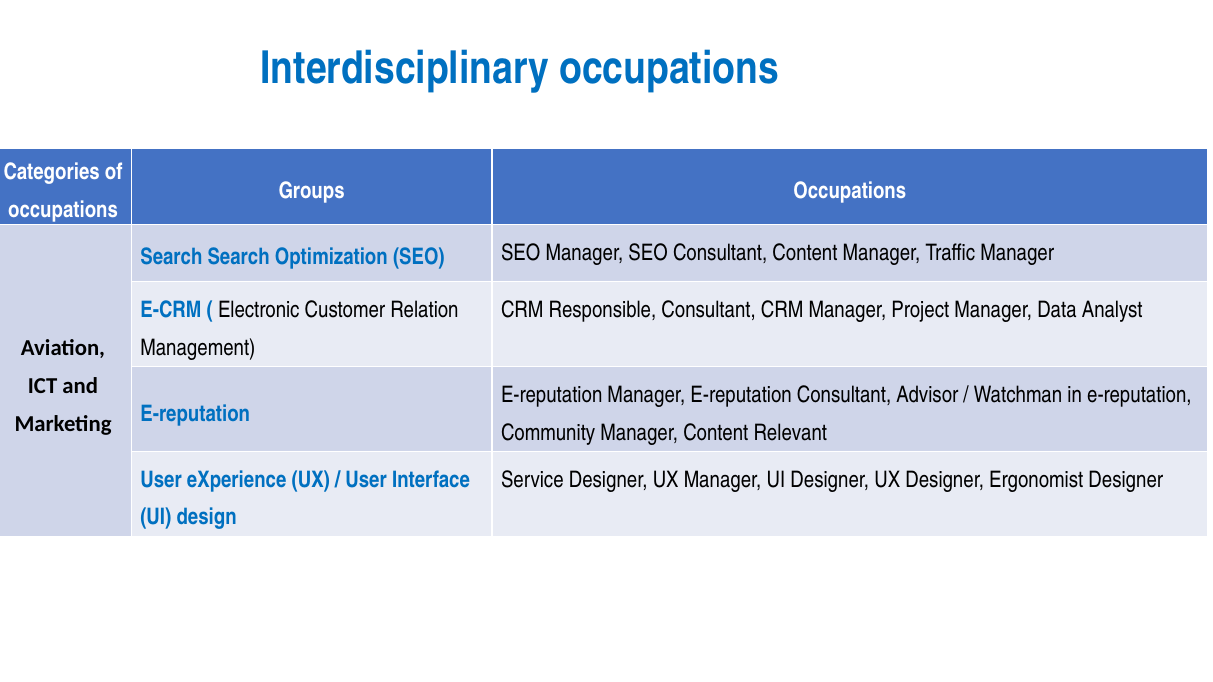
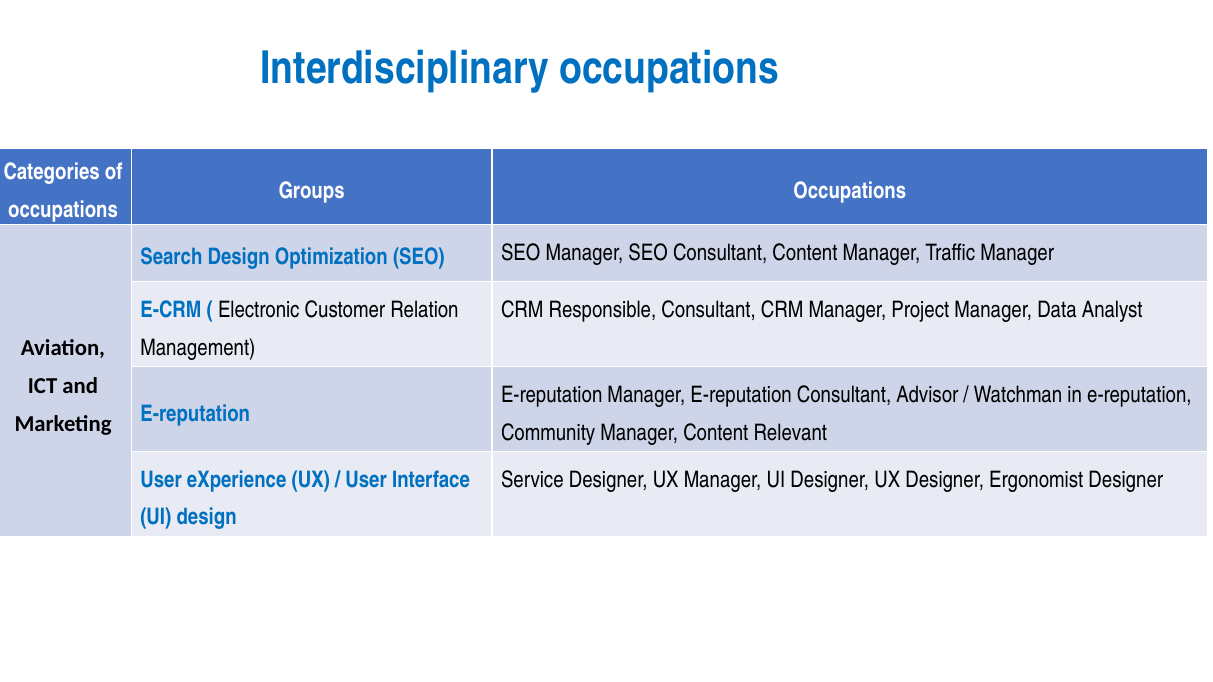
Search Search: Search -> Design
